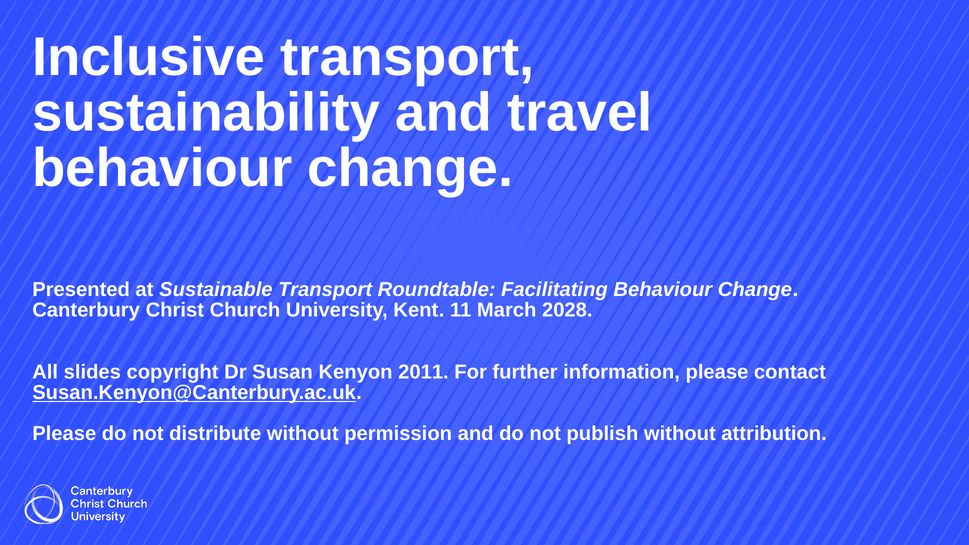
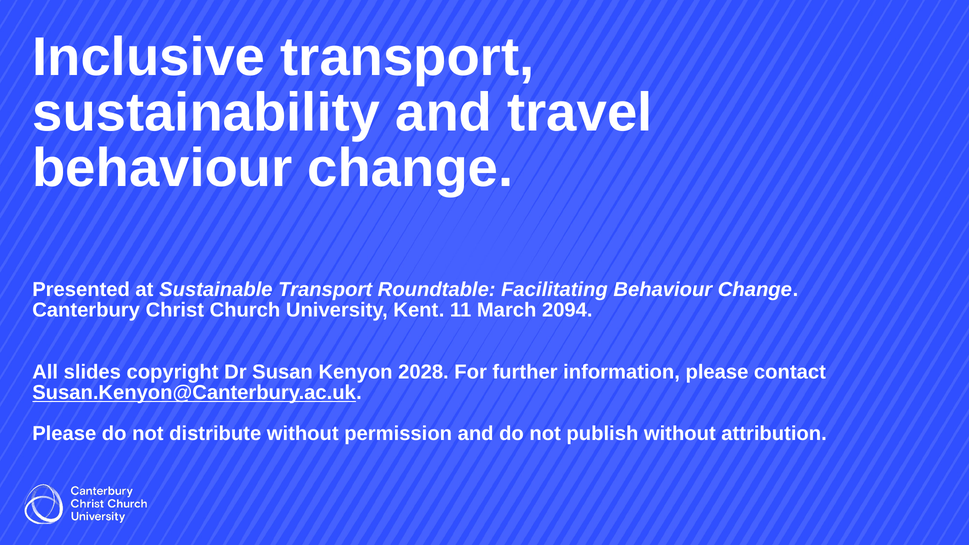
2028: 2028 -> 2094
2011: 2011 -> 2028
